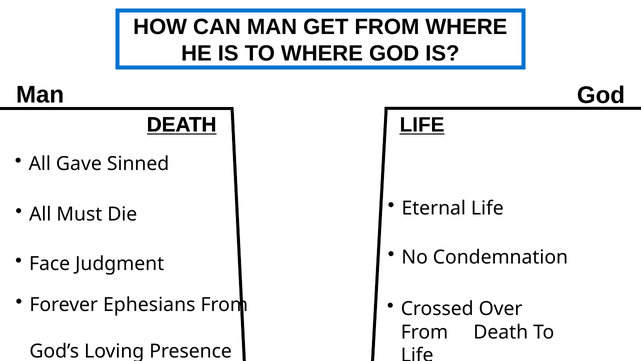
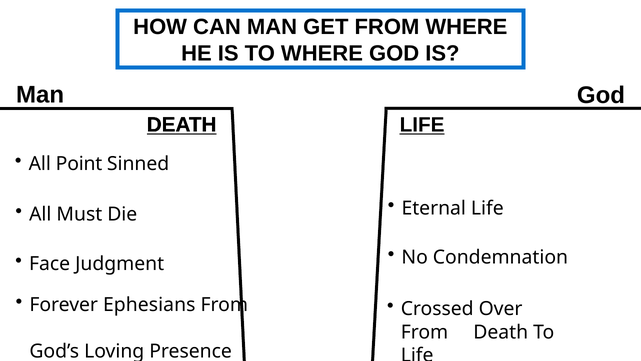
Gave: Gave -> Point
